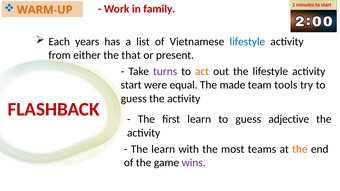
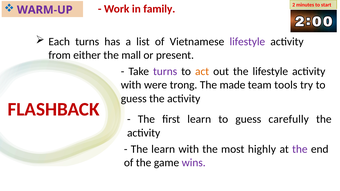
WARM-UP colour: orange -> purple
Each years: years -> turns
lifestyle at (247, 42) colour: blue -> purple
that: that -> mall
start at (131, 85): start -> with
equal: equal -> trong
adjective: adjective -> carefully
teams: teams -> highly
the at (300, 149) colour: orange -> purple
